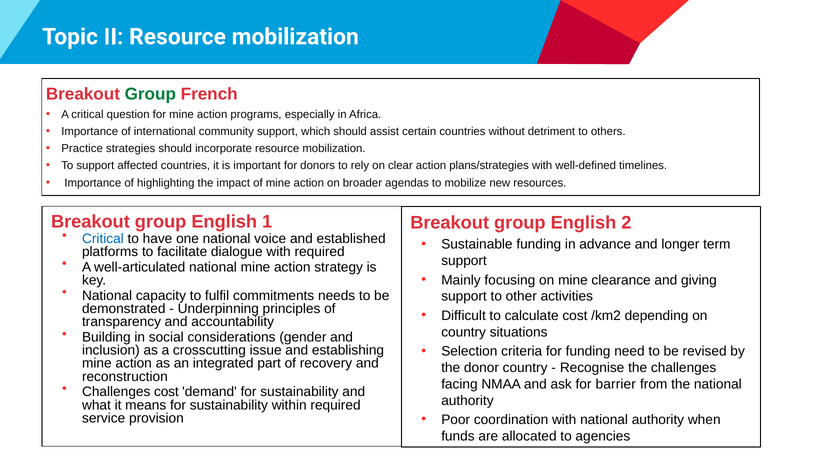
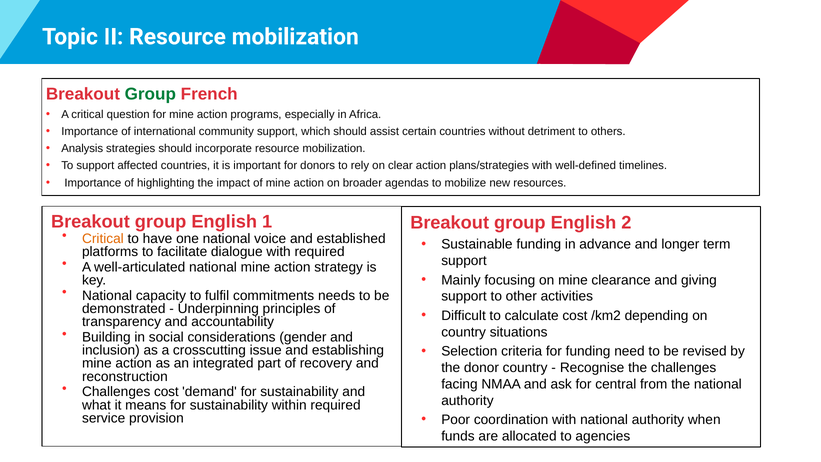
Practice: Practice -> Analysis
Critical at (103, 239) colour: blue -> orange
barrier: barrier -> central
